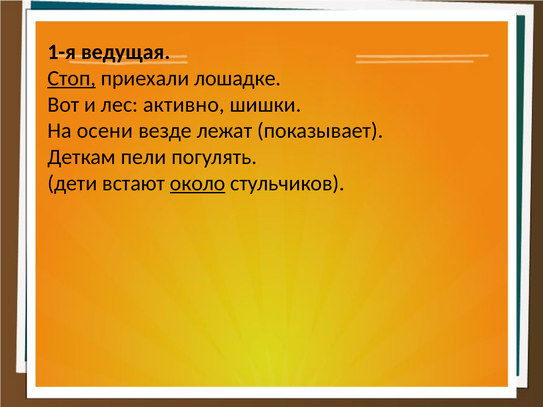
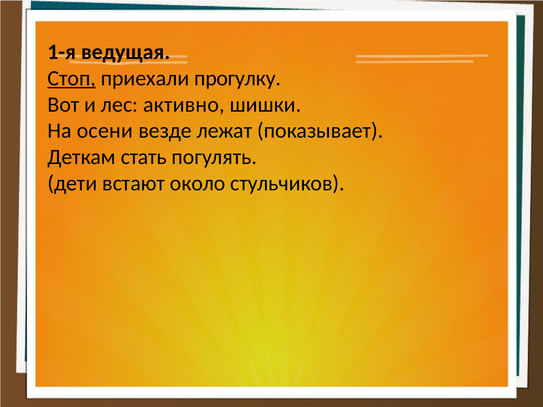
лошадке: лошадке -> прогулку
пели: пели -> стать
около underline: present -> none
